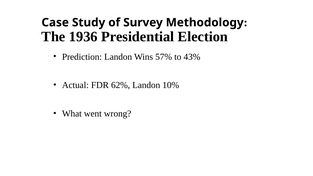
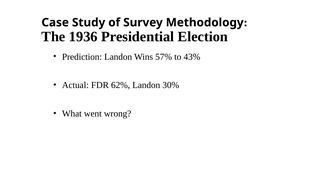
10%: 10% -> 30%
